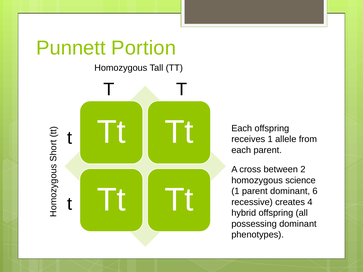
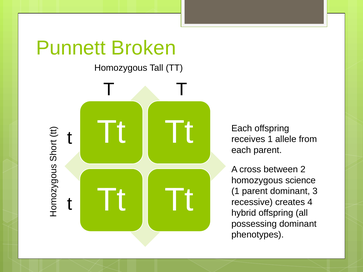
Portion: Portion -> Broken
6: 6 -> 3
